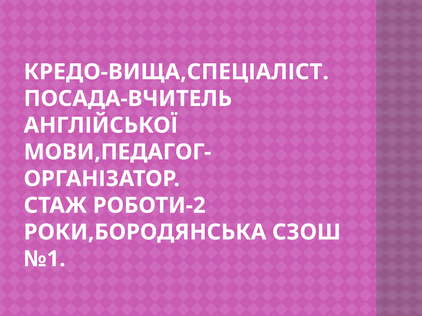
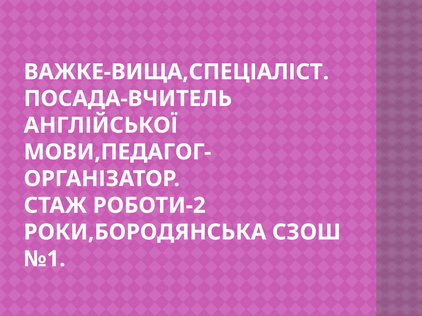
КРЕДО-ВИЩА,СПЕЦІАЛІСТ: КРЕДО-ВИЩА,СПЕЦІАЛІСТ -> ВАЖКЕ-ВИЩА,СПЕЦІАЛІСТ
